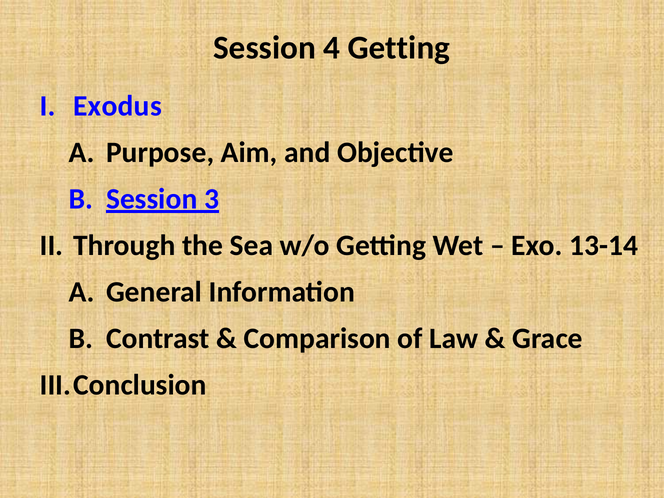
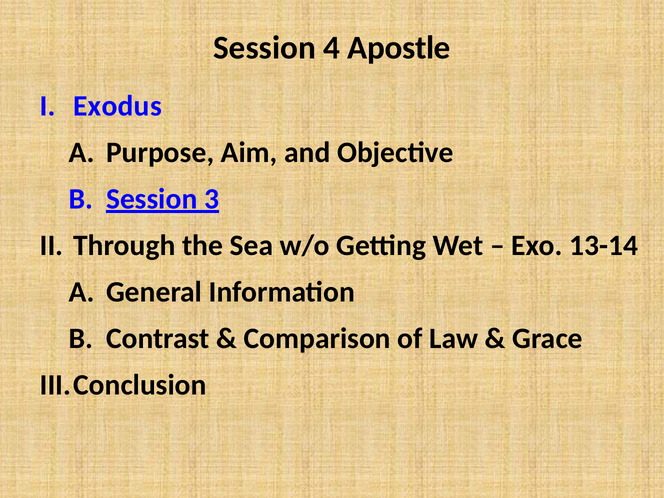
4 Getting: Getting -> Apostle
